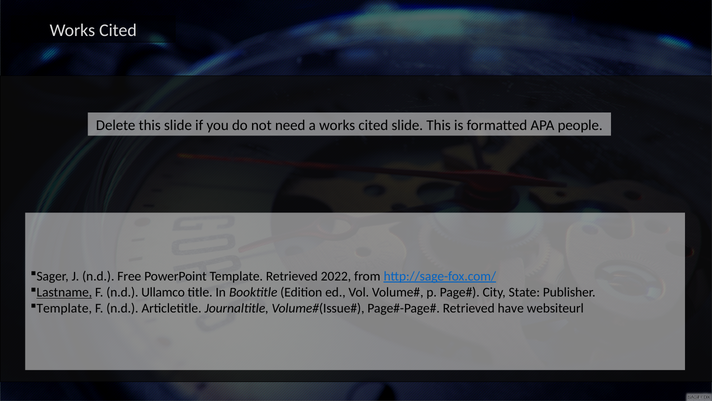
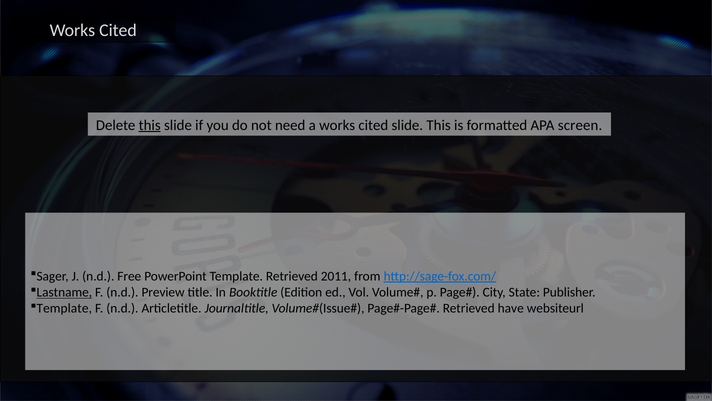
this at (150, 125) underline: none -> present
people: people -> screen
2022: 2022 -> 2011
Ullamco: Ullamco -> Preview
